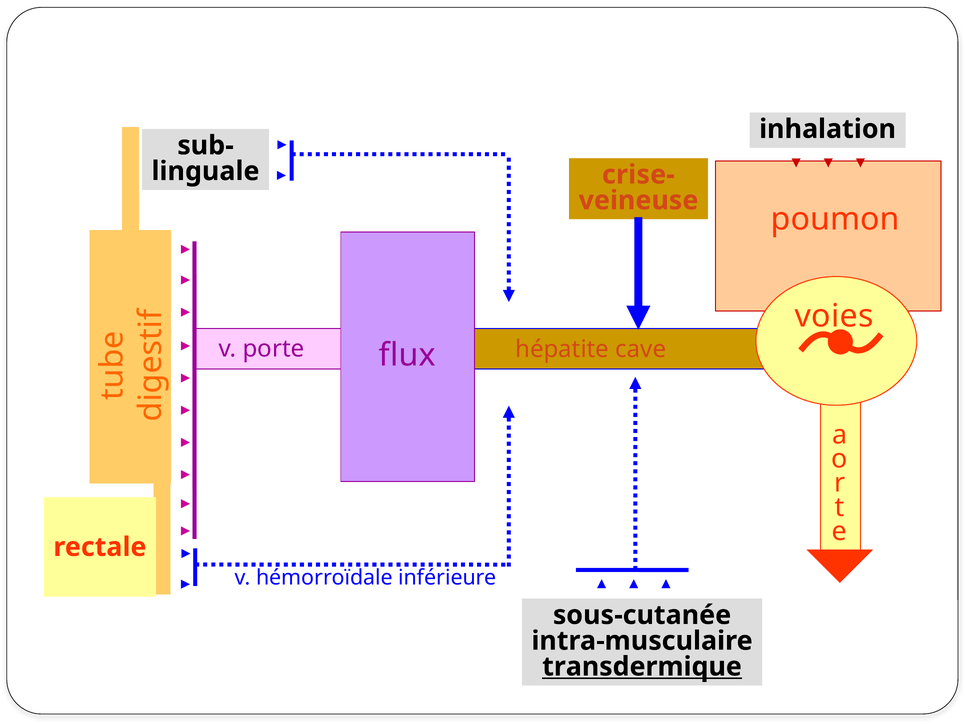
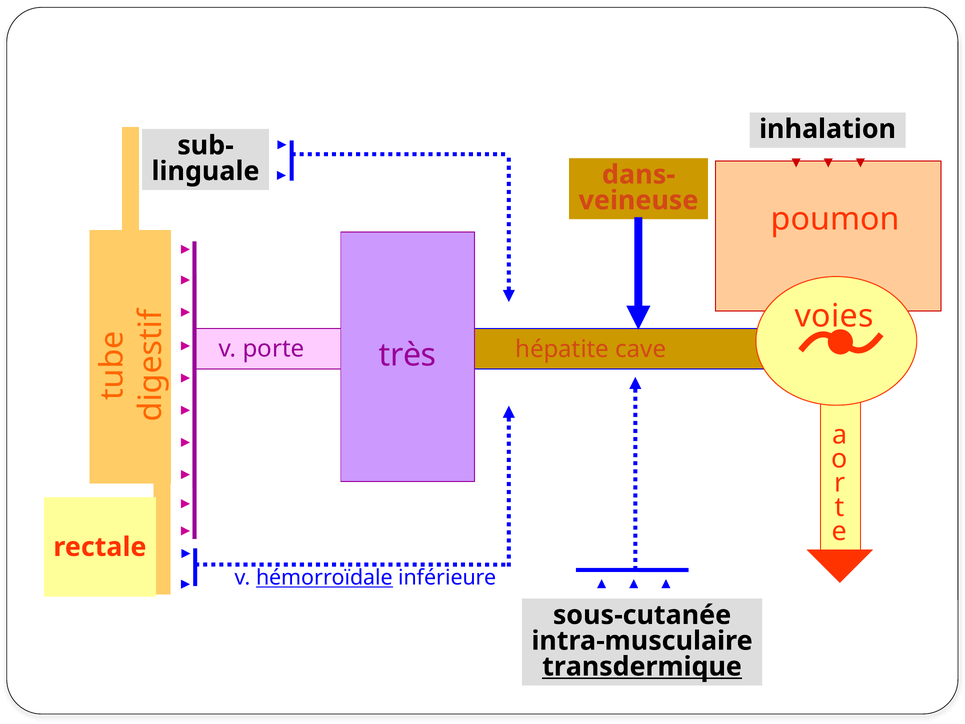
crise-: crise- -> dans-
flux: flux -> très
hémorroïdale underline: none -> present
